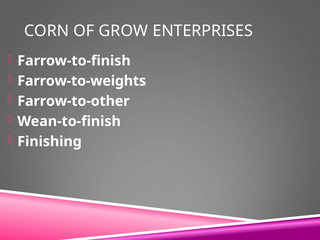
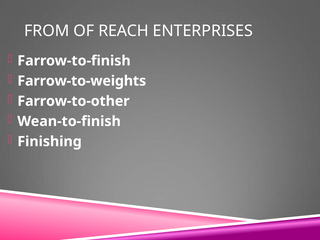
CORN: CORN -> FROM
GROW: GROW -> REACH
